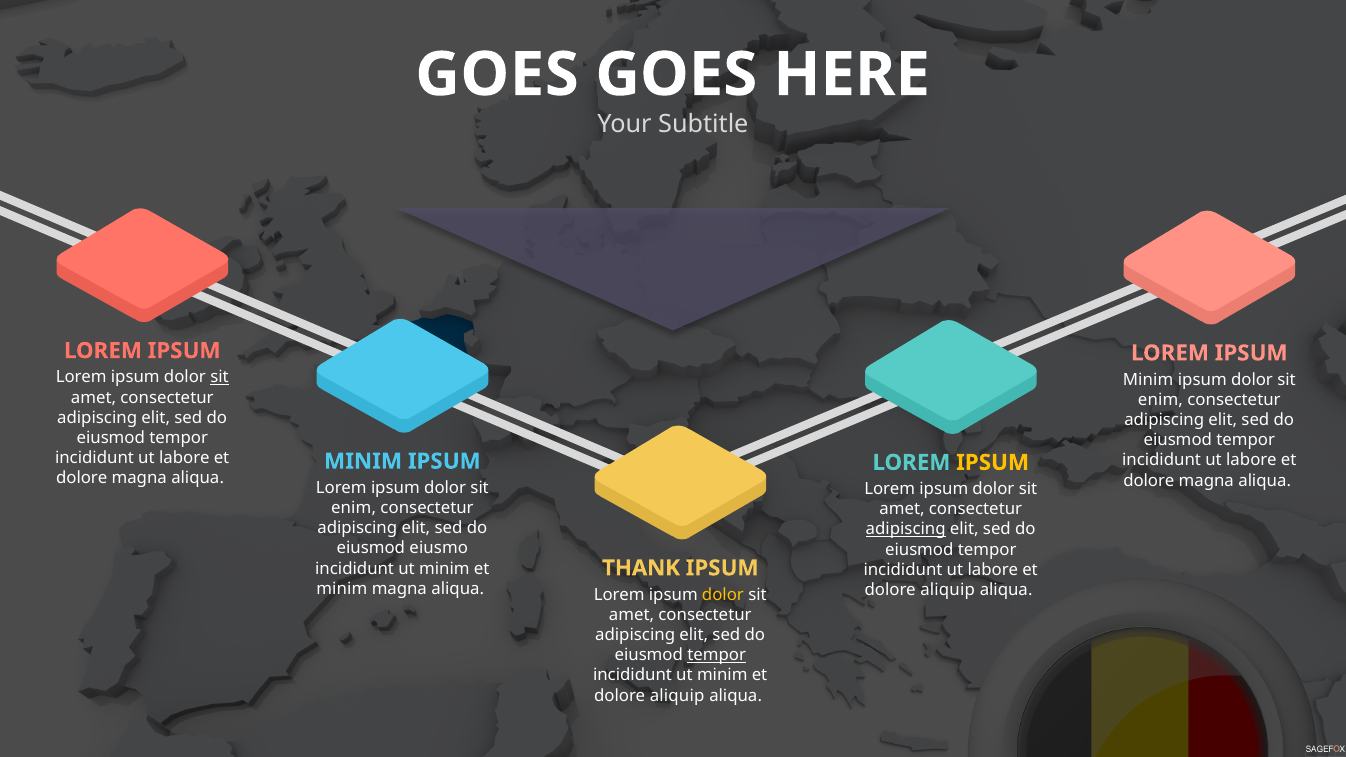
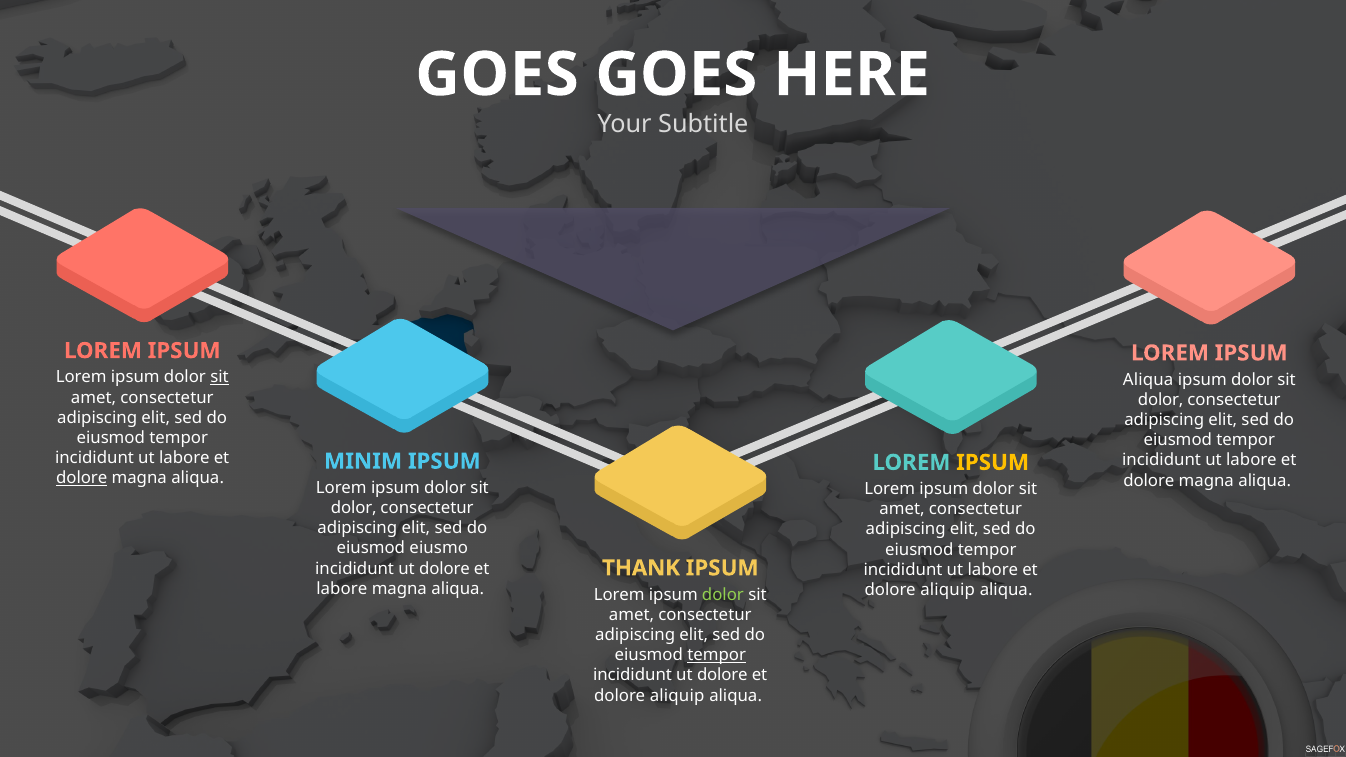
Minim at (1148, 380): Minim -> Aliqua
enim at (1160, 400): enim -> dolor
dolore at (82, 478) underline: none -> present
enim at (354, 508): enim -> dolor
adipiscing at (906, 530) underline: present -> none
minim at (444, 569): minim -> dolore
minim at (342, 589): minim -> labore
dolor at (723, 595) colour: yellow -> light green
minim at (722, 675): minim -> dolore
